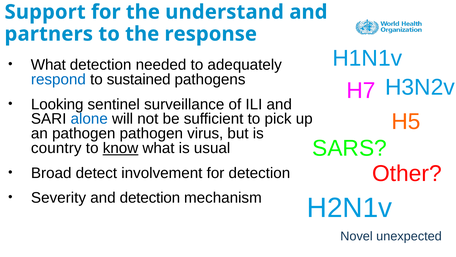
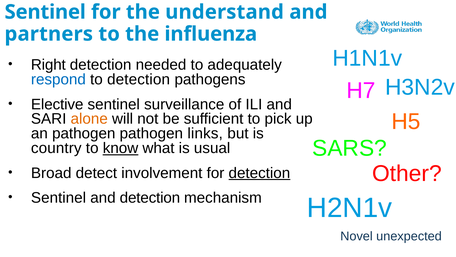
Support at (45, 12): Support -> Sentinel
response: response -> influenza
What at (48, 65): What -> Right
to sustained: sustained -> detection
Looking: Looking -> Elective
alone colour: blue -> orange
virus: virus -> links
detection at (259, 173) underline: none -> present
Severity at (59, 197): Severity -> Sentinel
